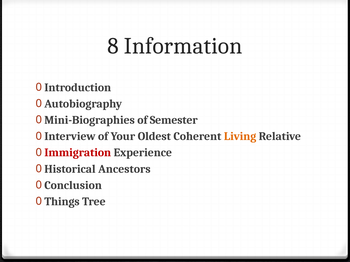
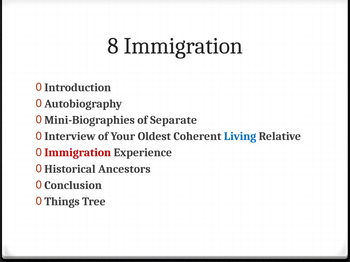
8 Information: Information -> Immigration
Semester: Semester -> Separate
Living colour: orange -> blue
